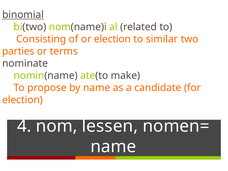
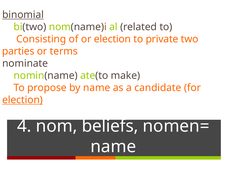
similar: similar -> private
election at (23, 100) underline: none -> present
lessen: lessen -> beliefs
